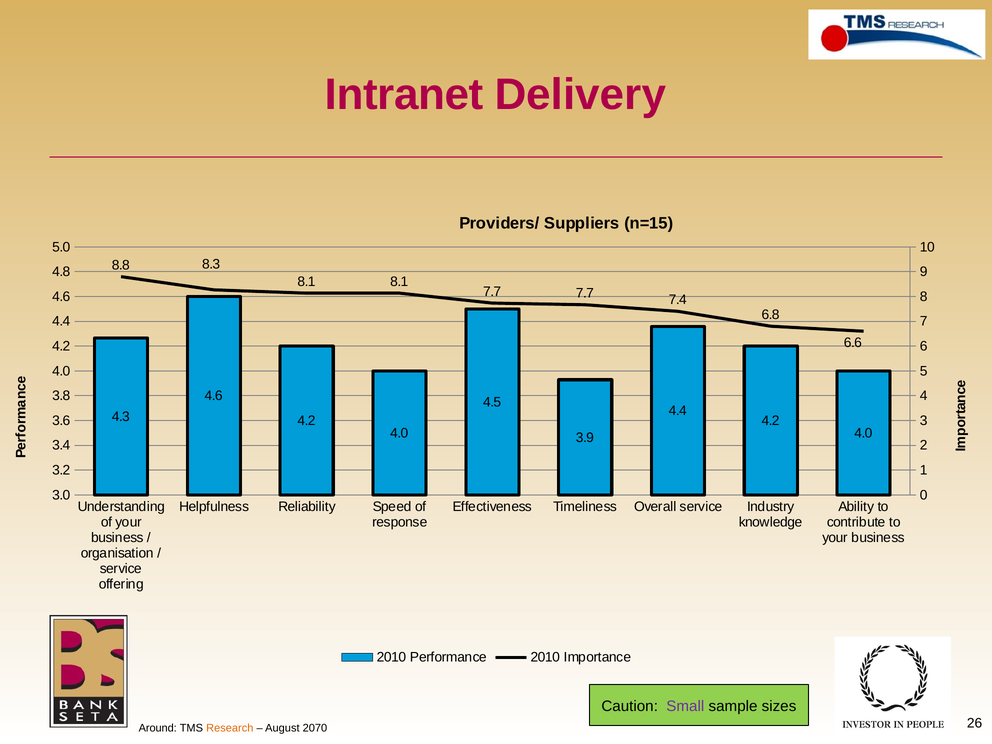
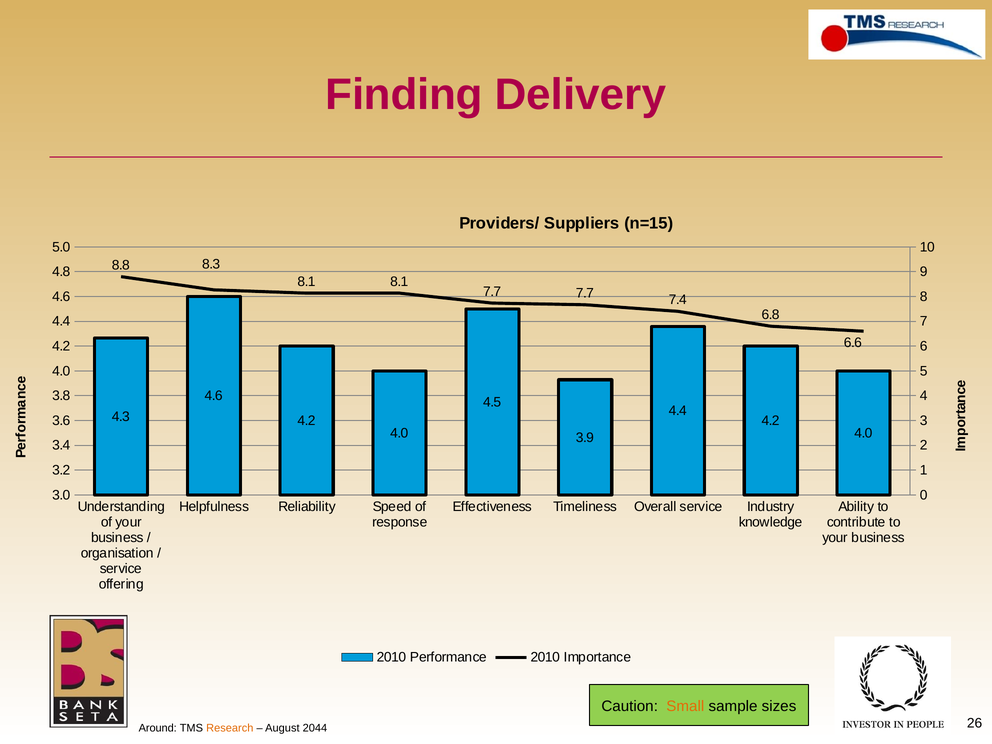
Intranet: Intranet -> Finding
Small colour: purple -> orange
2070: 2070 -> 2044
